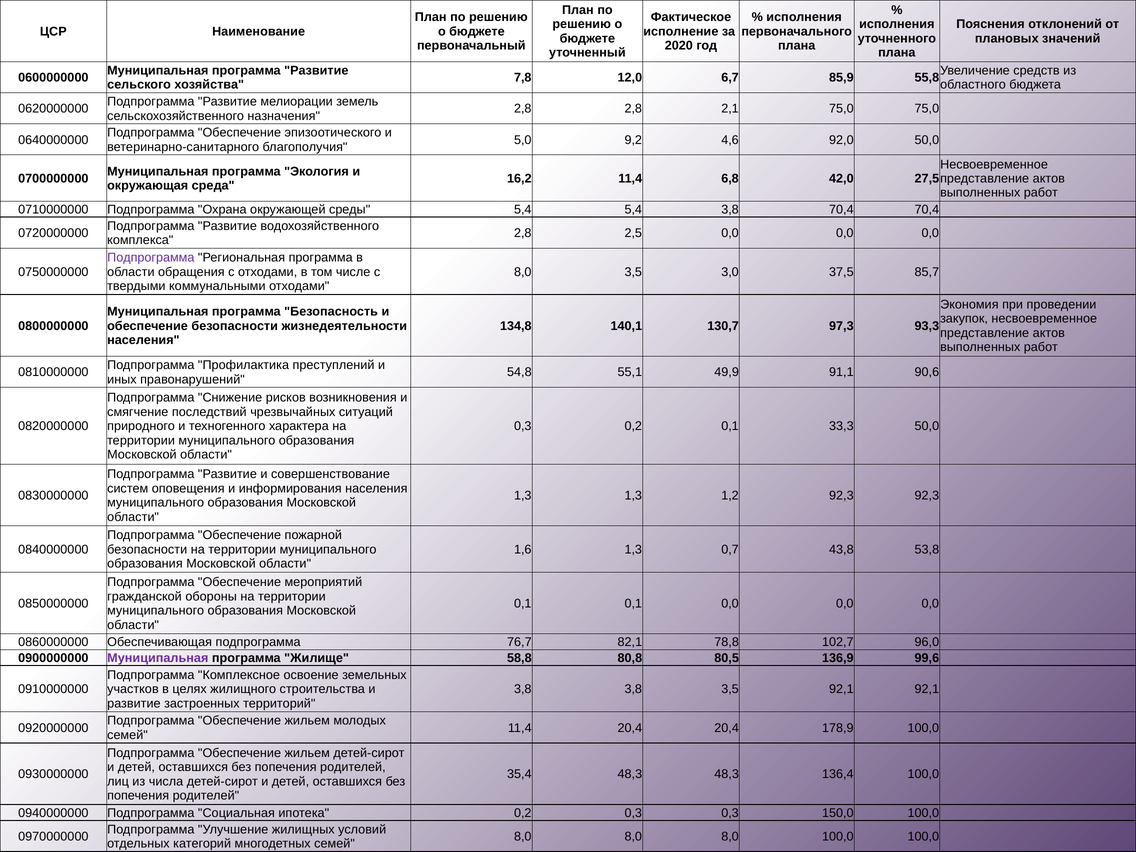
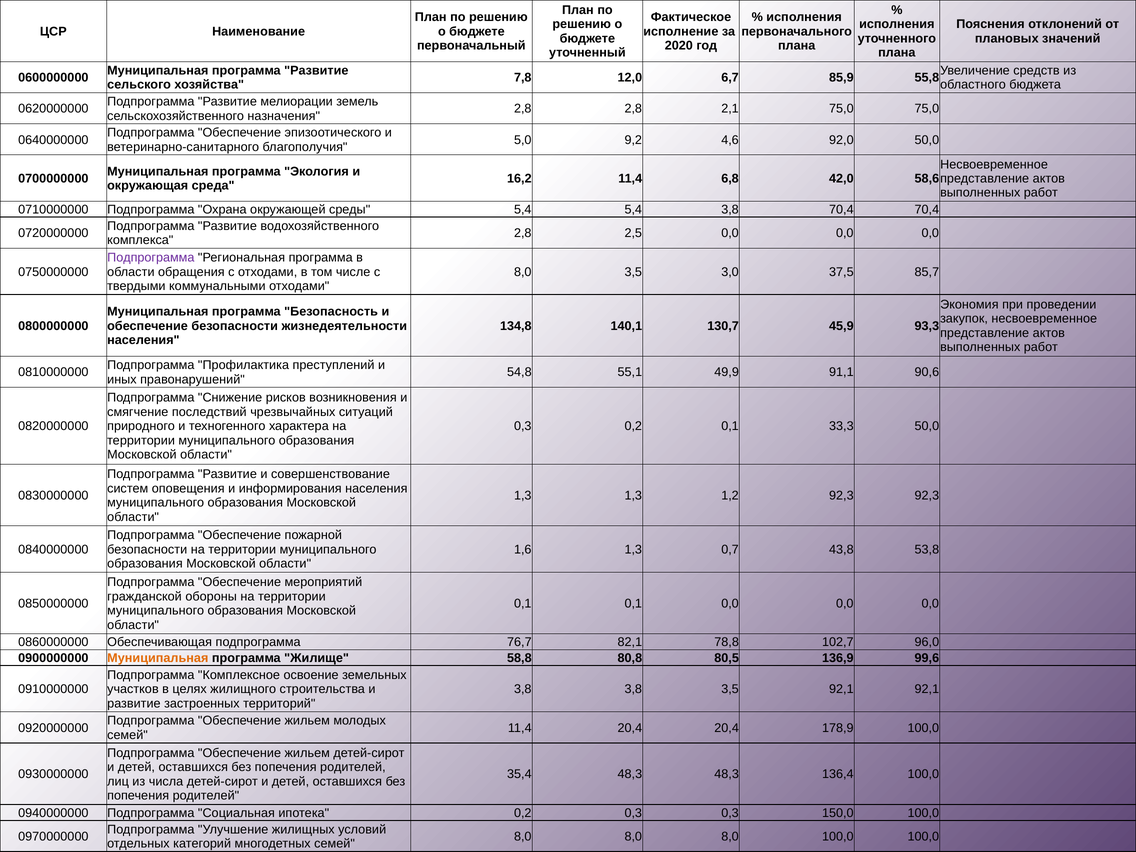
27,5: 27,5 -> 58,6
97,3: 97,3 -> 45,9
Муниципальная at (158, 658) colour: purple -> orange
